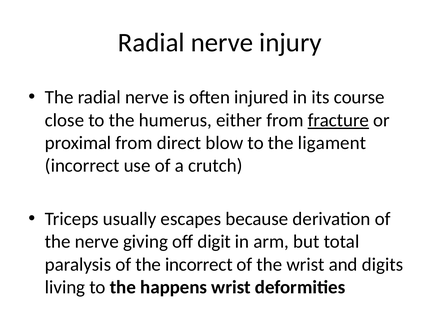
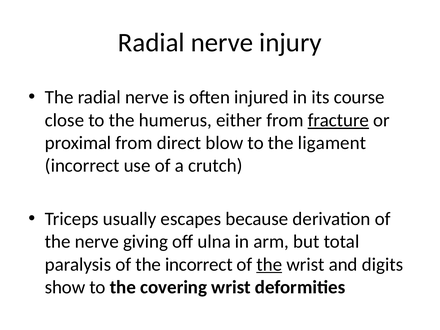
digit: digit -> ulna
the at (269, 264) underline: none -> present
living: living -> show
happens: happens -> covering
